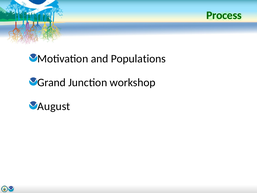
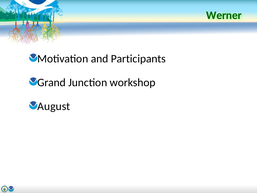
Process: Process -> Werner
Populations: Populations -> Participants
